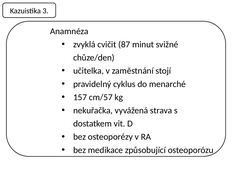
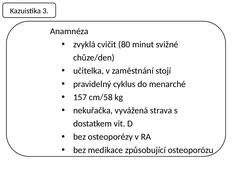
87: 87 -> 80
cm/57: cm/57 -> cm/58
